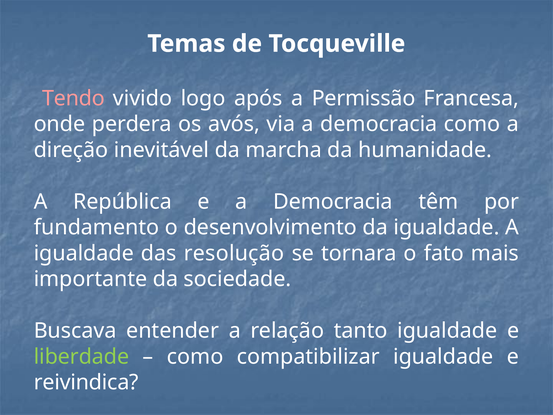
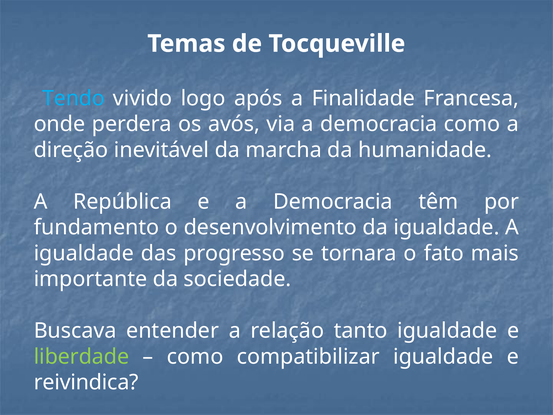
Tendo colour: pink -> light blue
Permissão: Permissão -> Finalidade
resolução: resolução -> progresso
